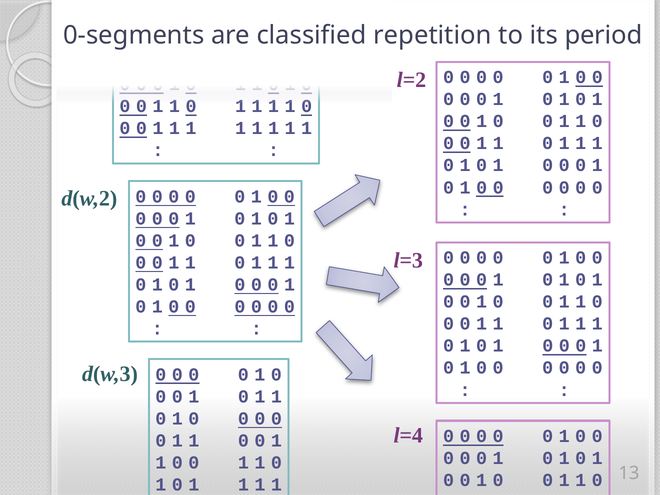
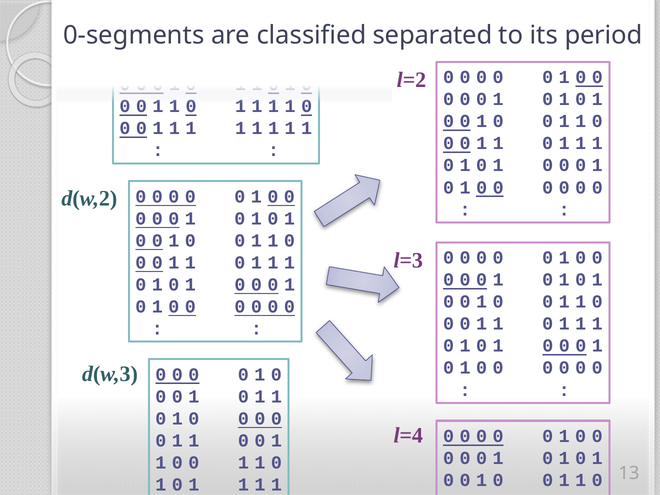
repetition: repetition -> separated
